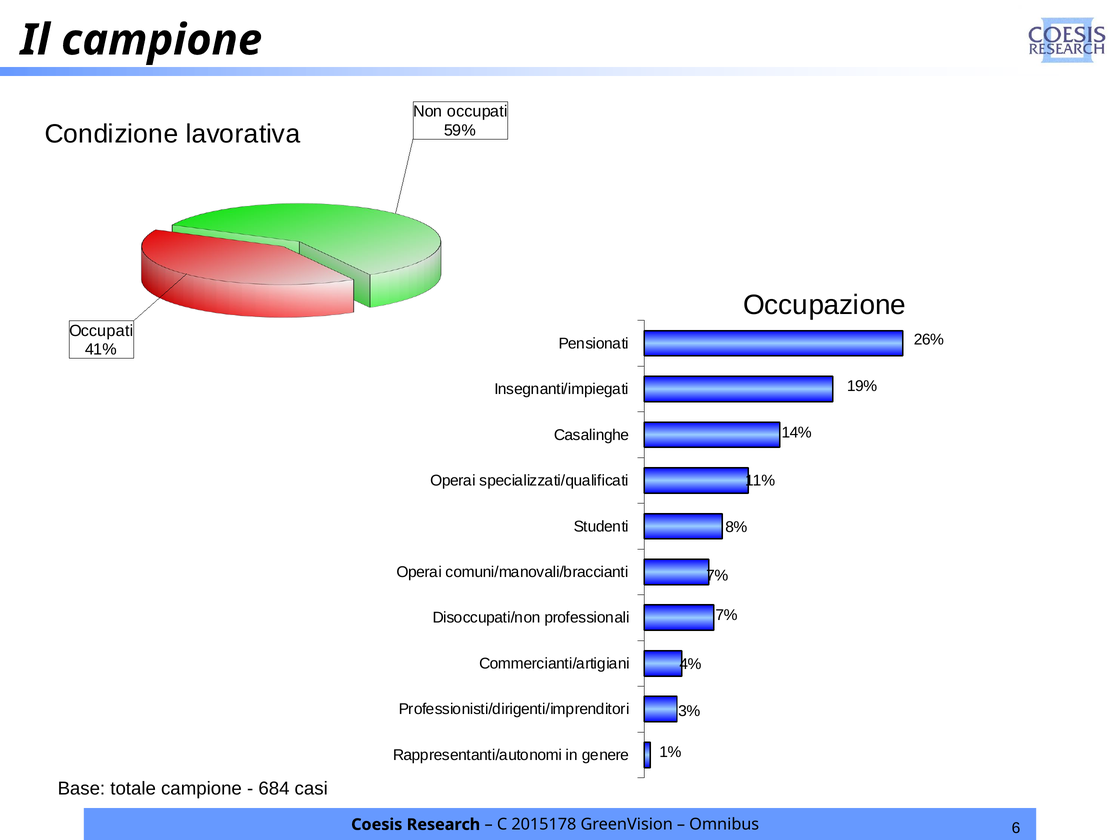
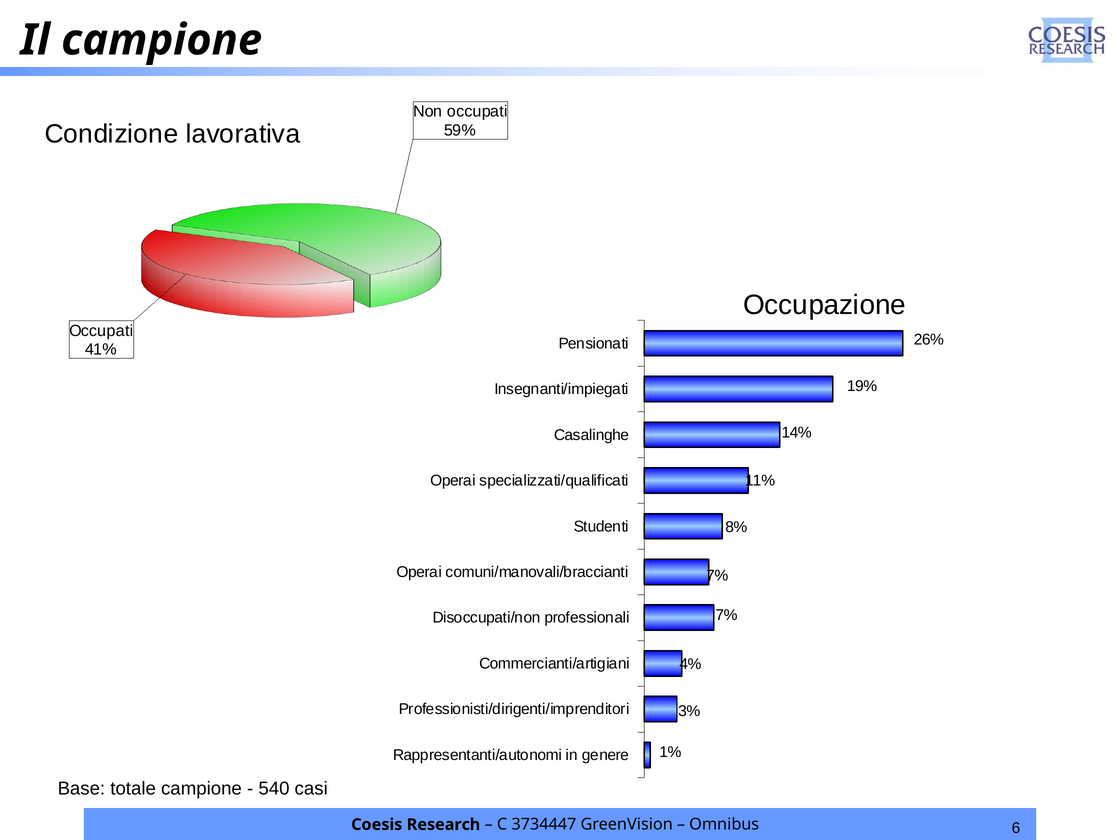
684: 684 -> 540
2015178: 2015178 -> 3734447
